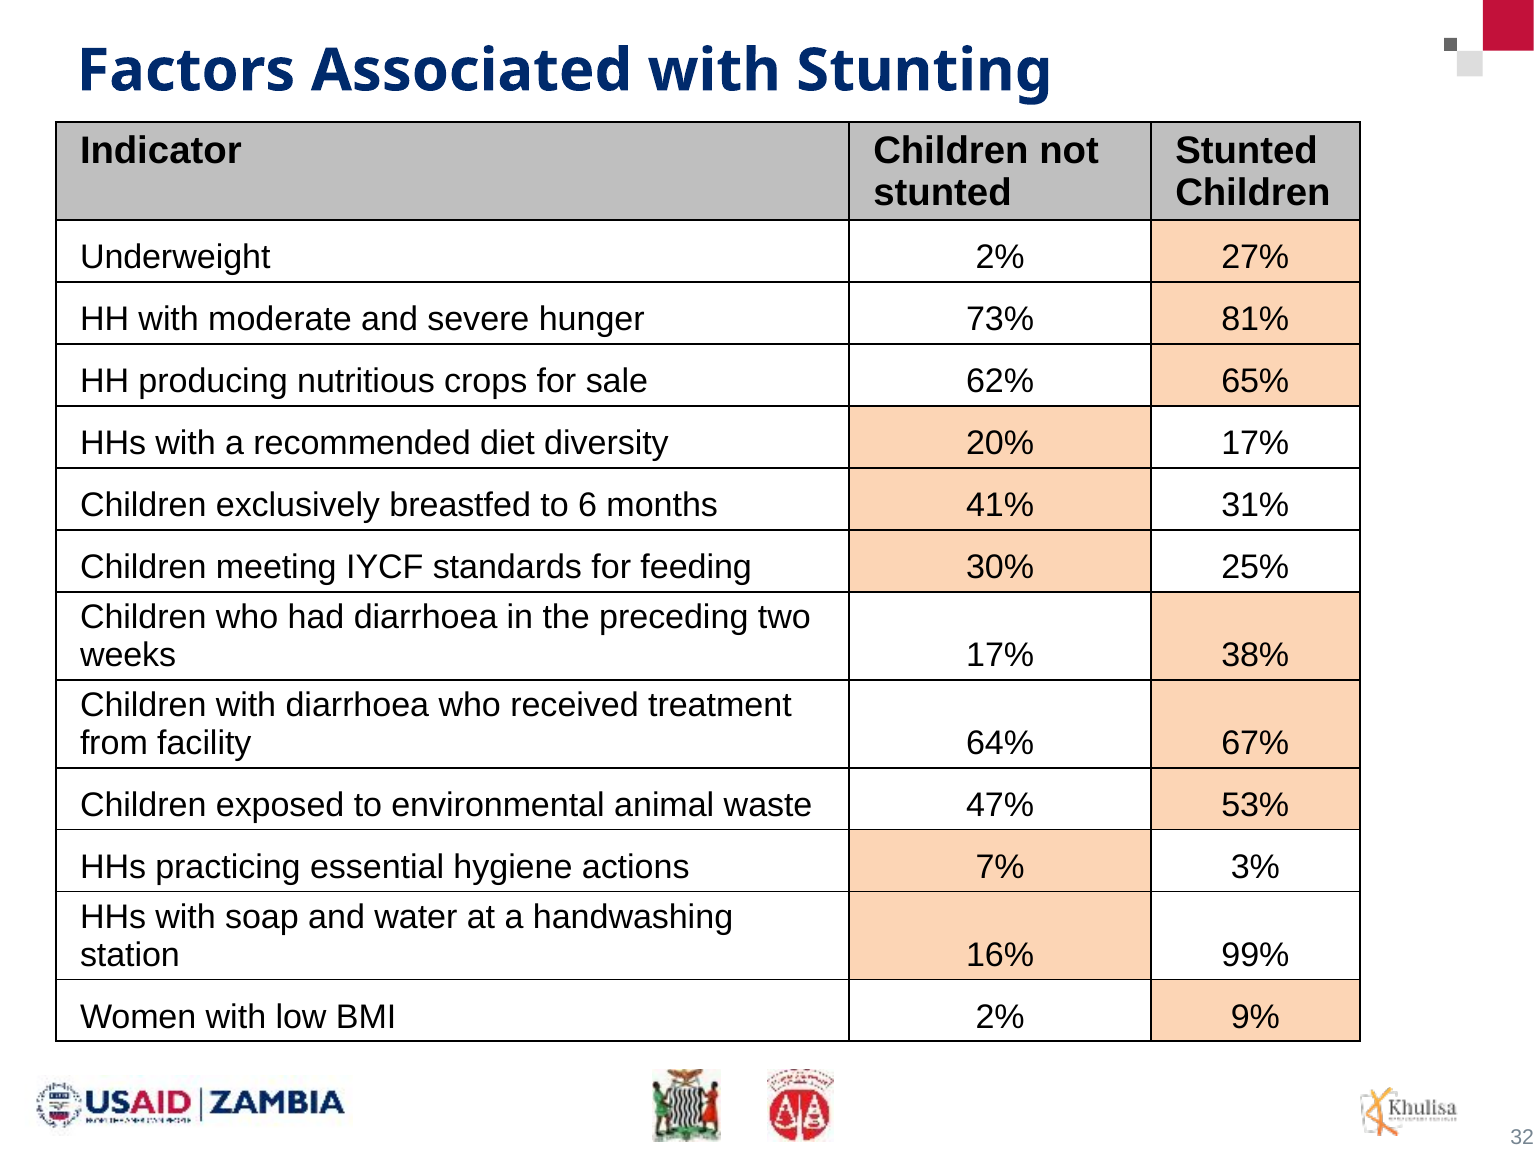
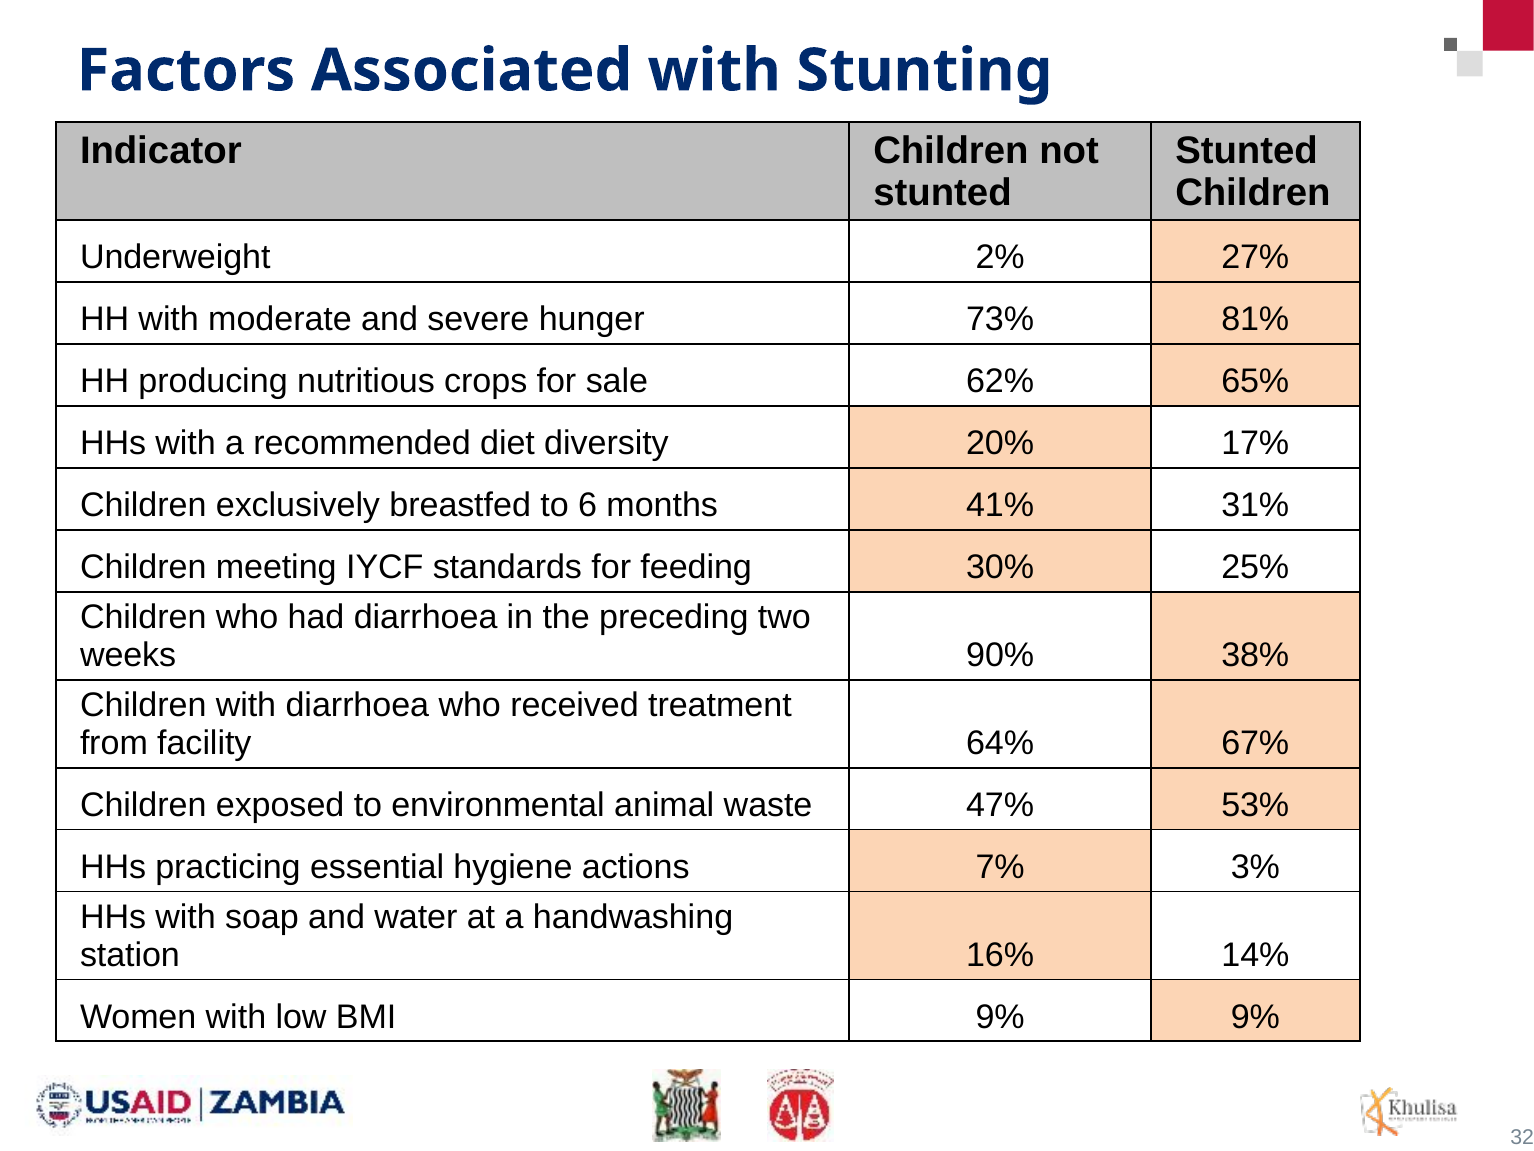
weeks 17%: 17% -> 90%
99%: 99% -> 14%
BMI 2%: 2% -> 9%
